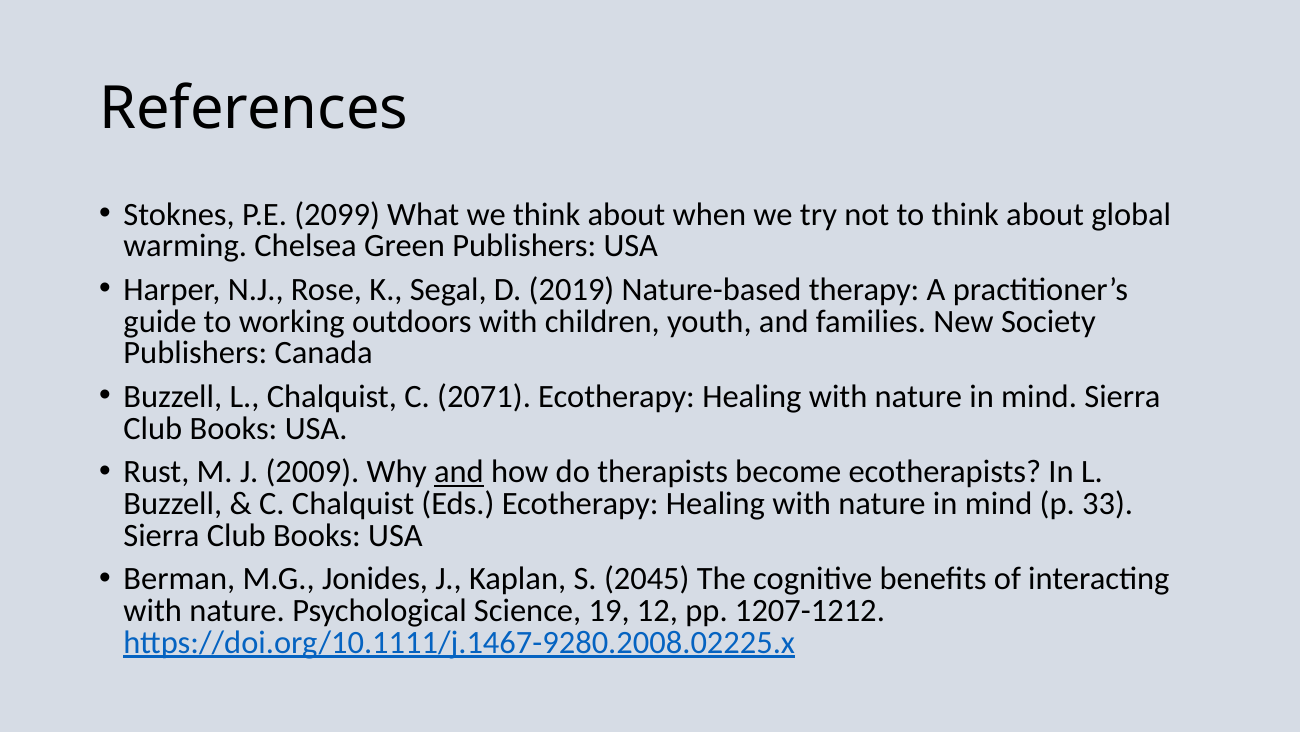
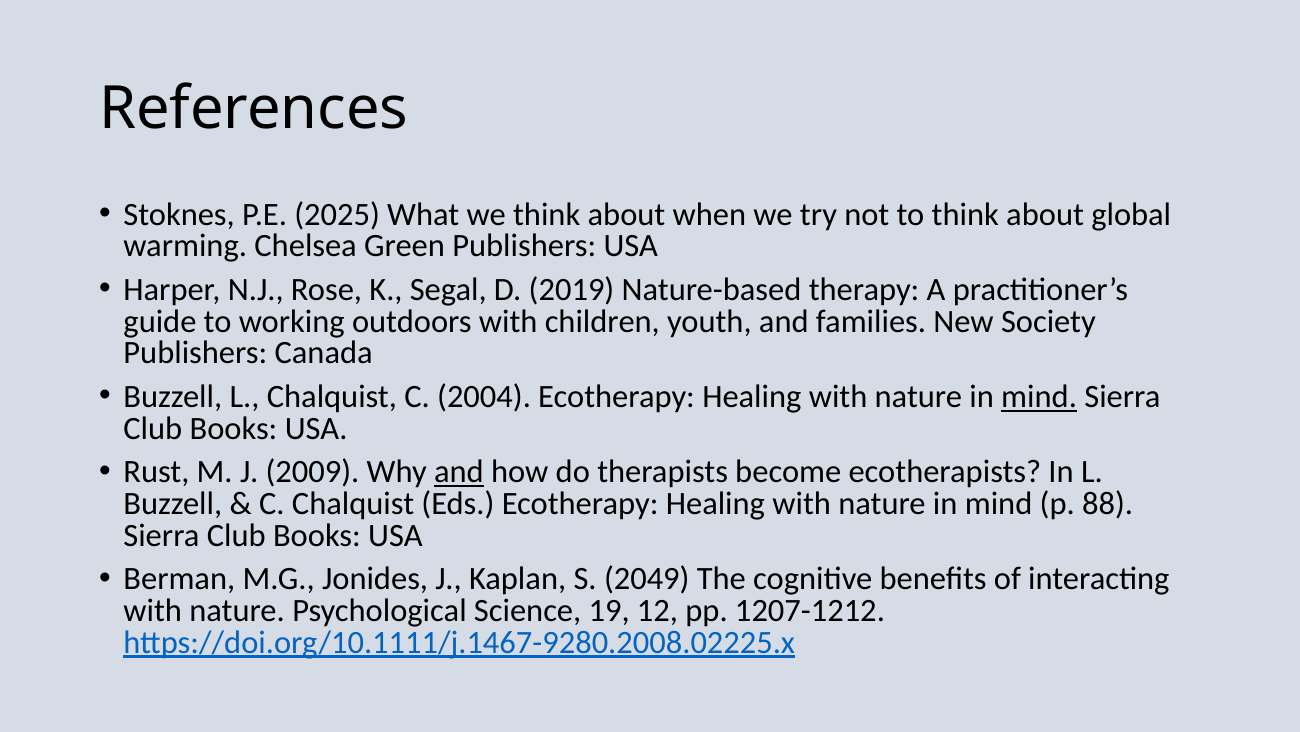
2099: 2099 -> 2025
2071: 2071 -> 2004
mind at (1039, 396) underline: none -> present
33: 33 -> 88
2045: 2045 -> 2049
